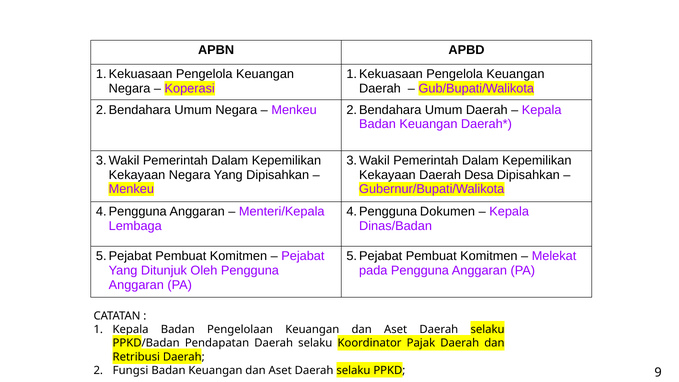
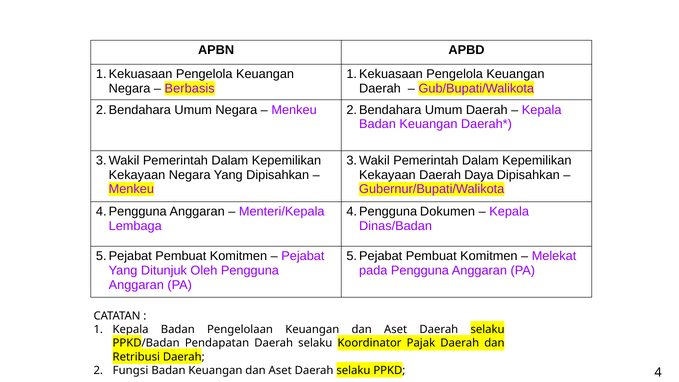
Koperasi: Koperasi -> Berbasis
Desa: Desa -> Daya
9: 9 -> 4
